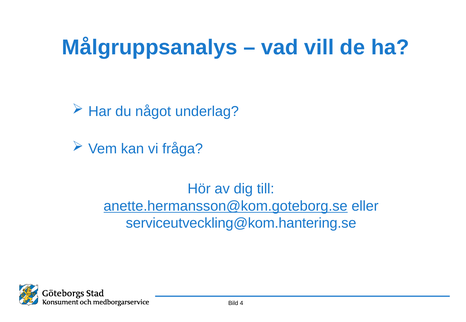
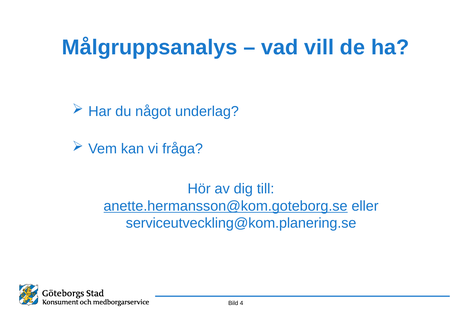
serviceutveckling@kom.hantering.se: serviceutveckling@kom.hantering.se -> serviceutveckling@kom.planering.se
